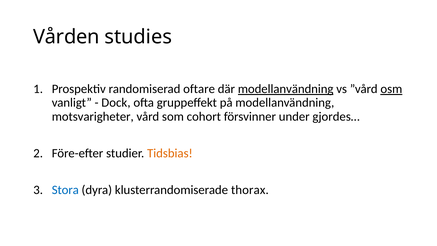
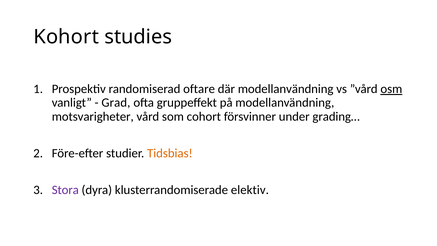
Vården: Vården -> Kohort
modellanvändning at (286, 89) underline: present -> none
Dock: Dock -> Grad
gjordes…: gjordes… -> grading…
Stora colour: blue -> purple
thorax: thorax -> elektiv
